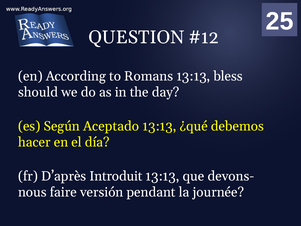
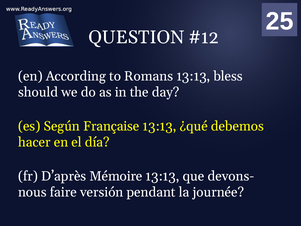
Aceptado: Aceptado -> Française
Introduit: Introduit -> Mémoire
